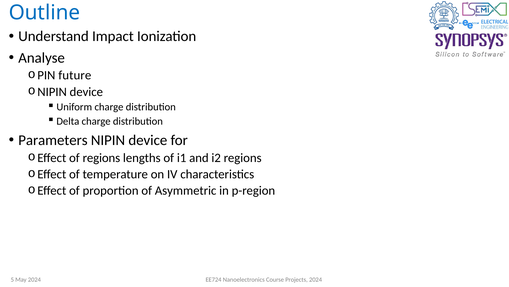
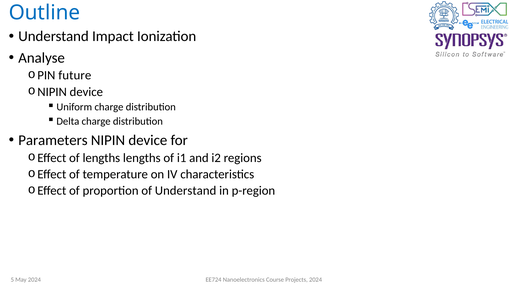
of regions: regions -> lengths
of Asymmetric: Asymmetric -> Understand
